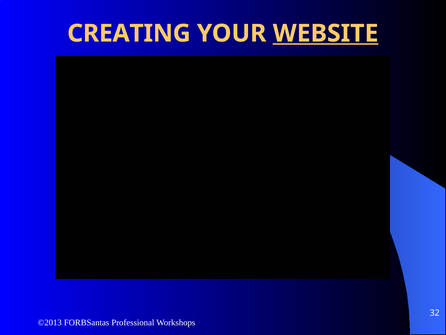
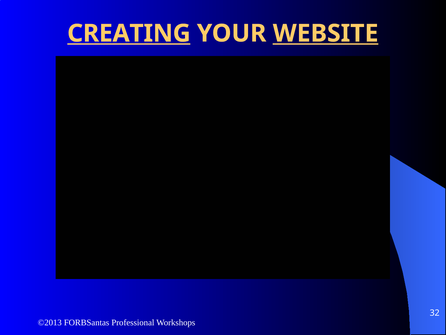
CREATING underline: none -> present
